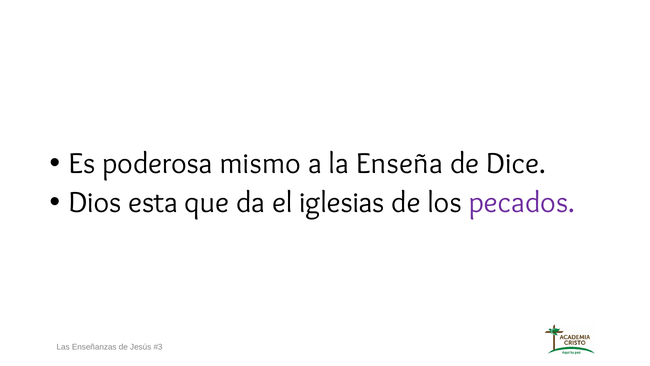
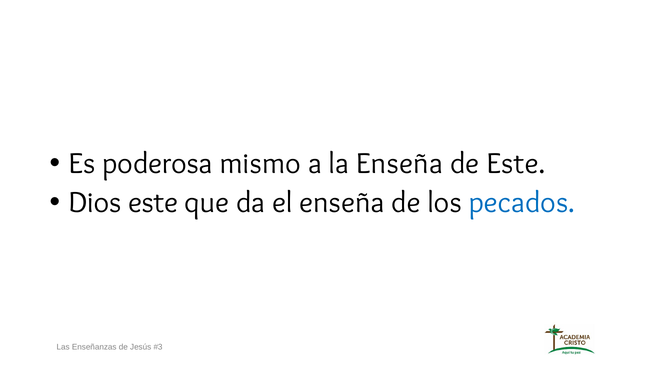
de Dice: Dice -> Este
Dios esta: esta -> este
el iglesias: iglesias -> enseña
pecados colour: purple -> blue
